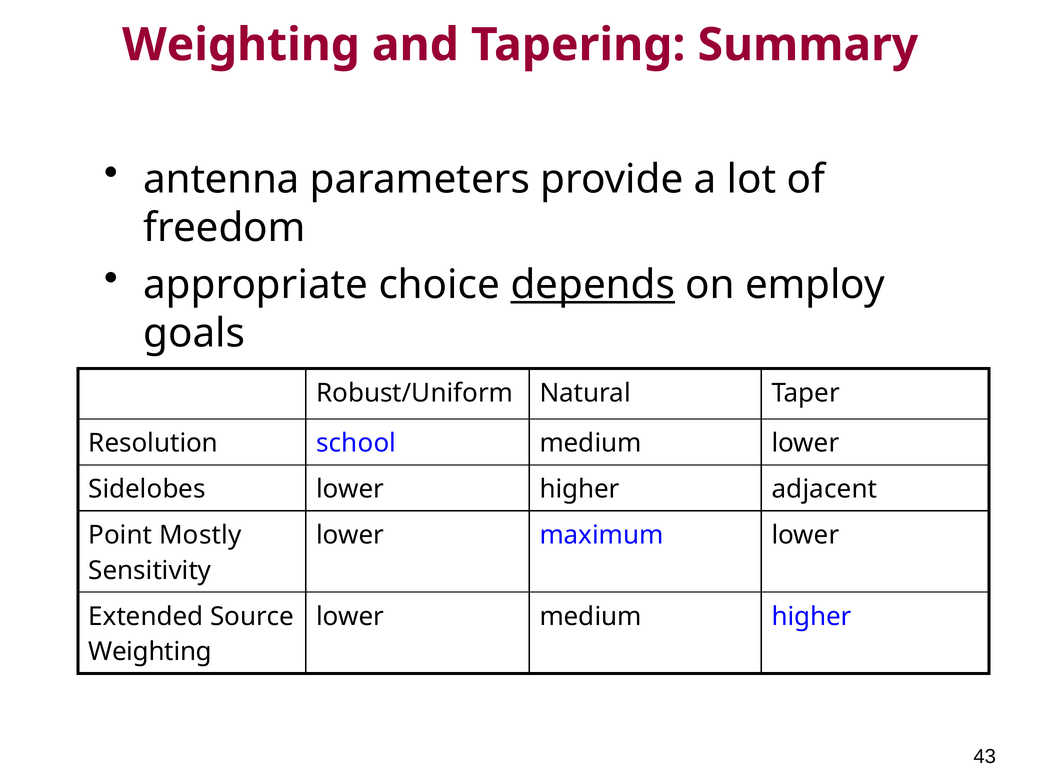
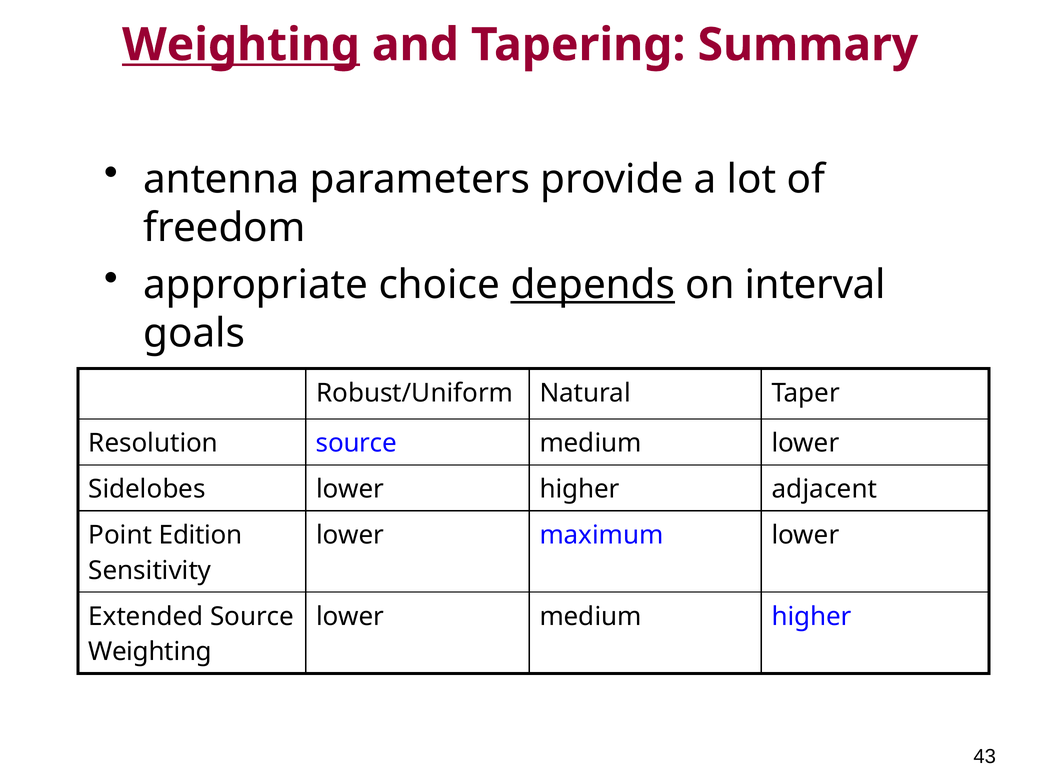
Weighting at (241, 45) underline: none -> present
employ: employ -> interval
Resolution school: school -> source
Mostly: Mostly -> Edition
